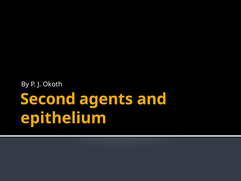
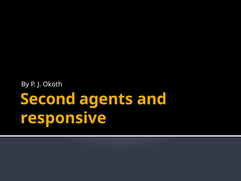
epithelium: epithelium -> responsive
